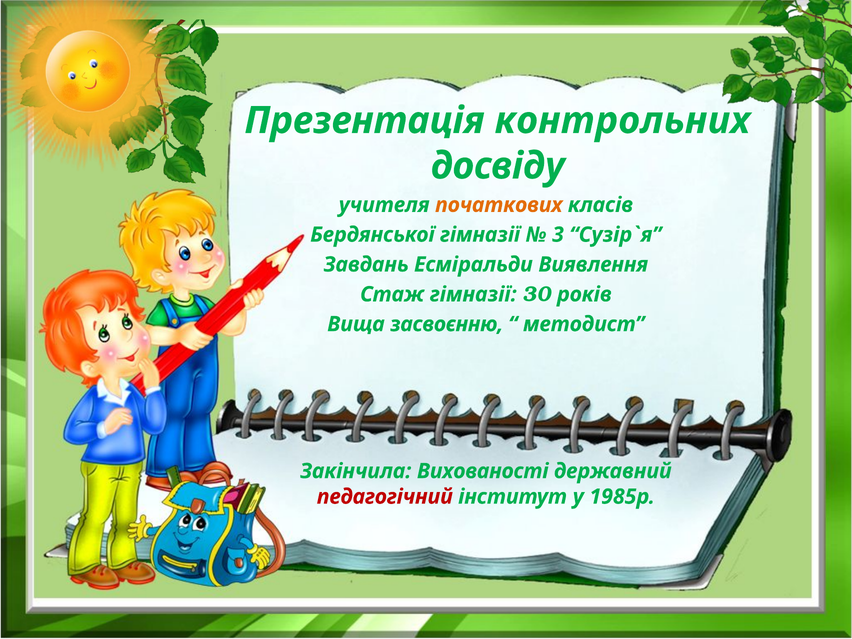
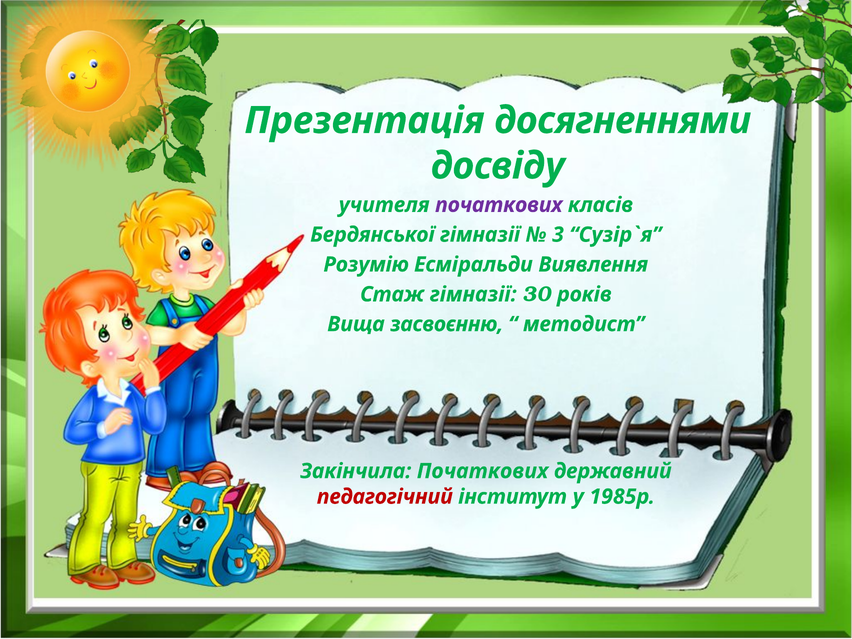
контрольних: контрольних -> досягненнями
початкових at (499, 205) colour: orange -> purple
Завдань: Завдань -> Розумію
Закінчила Вихованості: Вихованості -> Початкових
